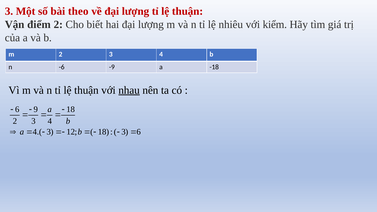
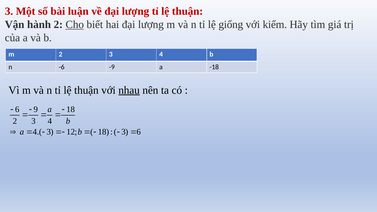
theo: theo -> luận
điểm: điểm -> hành
Cho underline: none -> present
nhiêu: nhiêu -> giống
